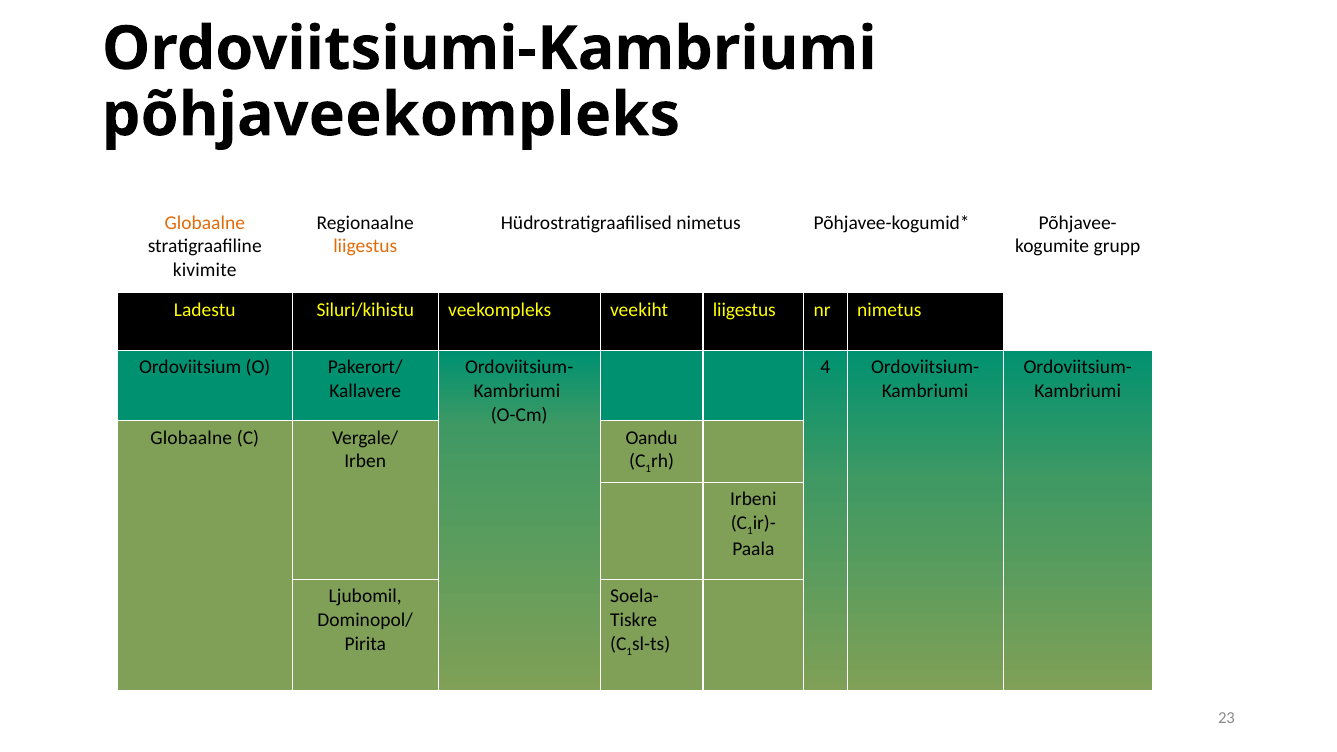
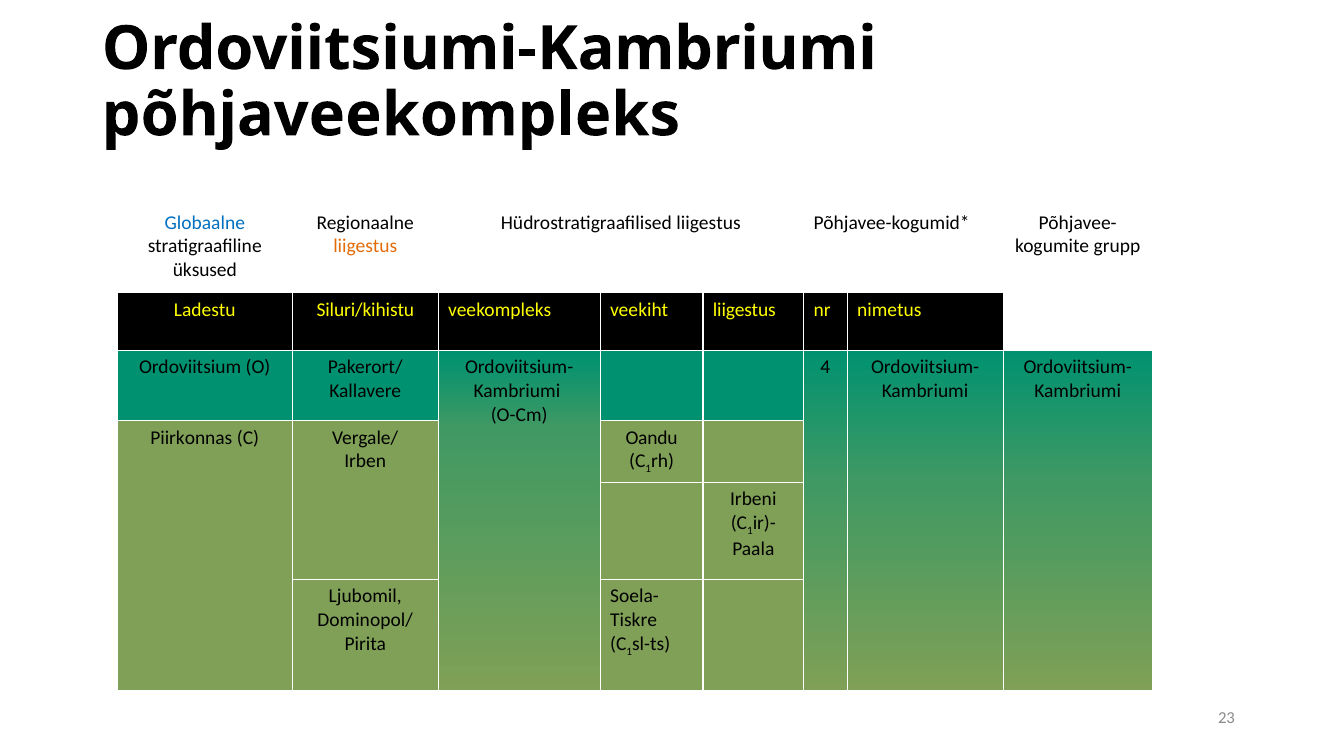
Globaalne at (205, 223) colour: orange -> blue
Hüdrostratigraafilised nimetus: nimetus -> liigestus
kivimite: kivimite -> üksused
Globaalne at (191, 438): Globaalne -> Piirkonnas
